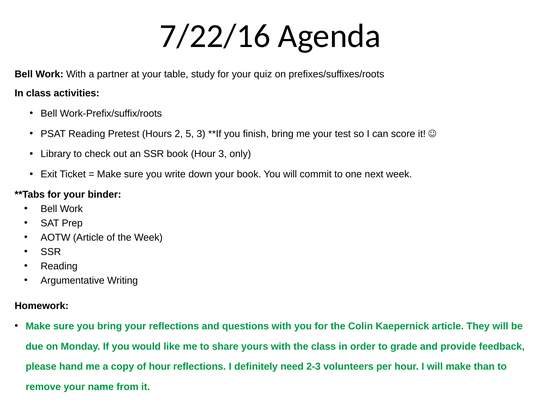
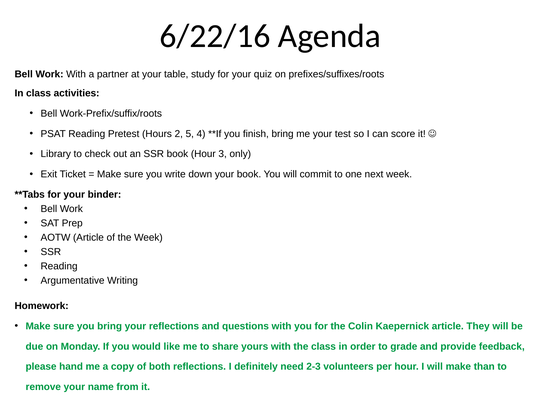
7/22/16: 7/22/16 -> 6/22/16
5 3: 3 -> 4
of hour: hour -> both
